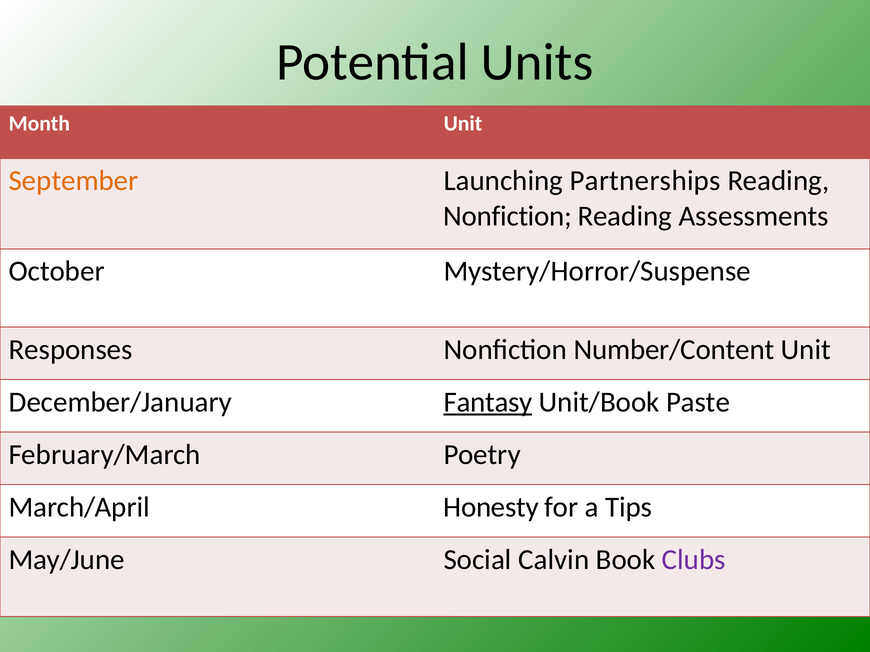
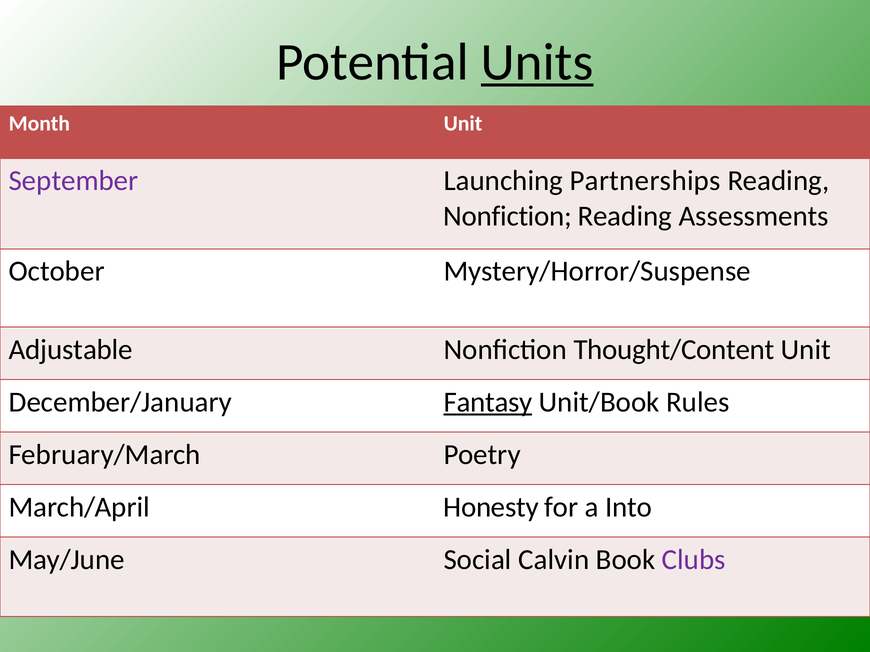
Units underline: none -> present
September colour: orange -> purple
Responses: Responses -> Adjustable
Number/Content: Number/Content -> Thought/Content
Paste: Paste -> Rules
Tips: Tips -> Into
